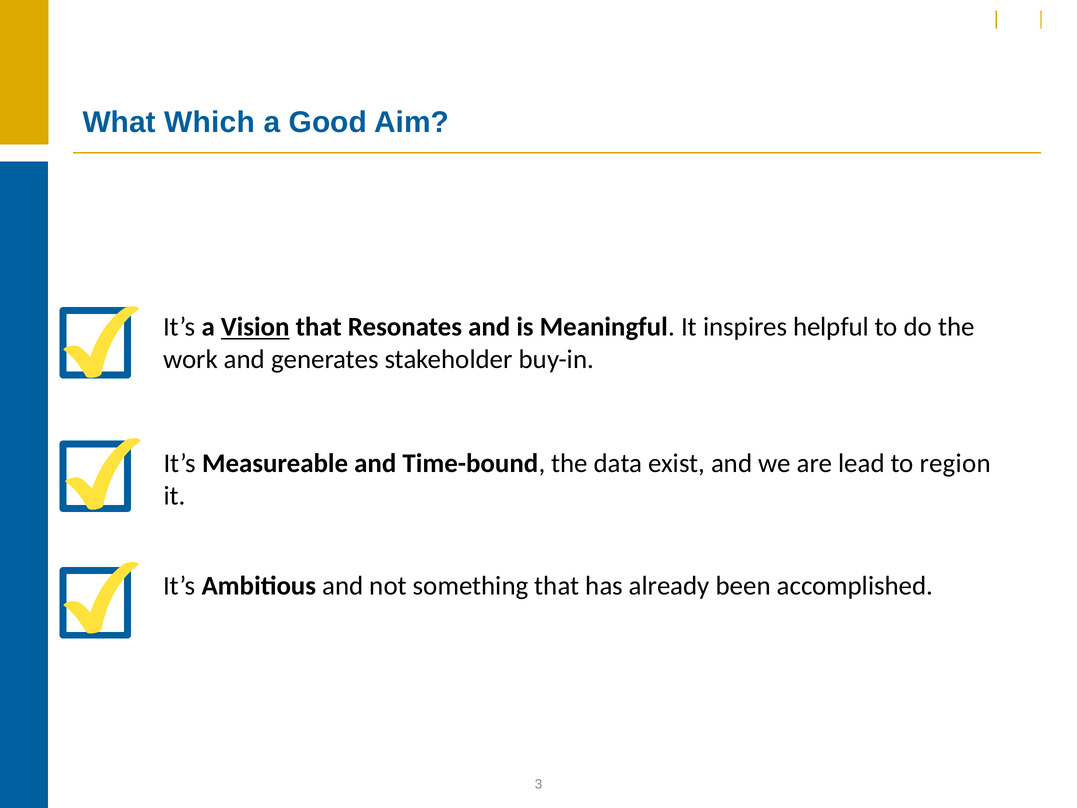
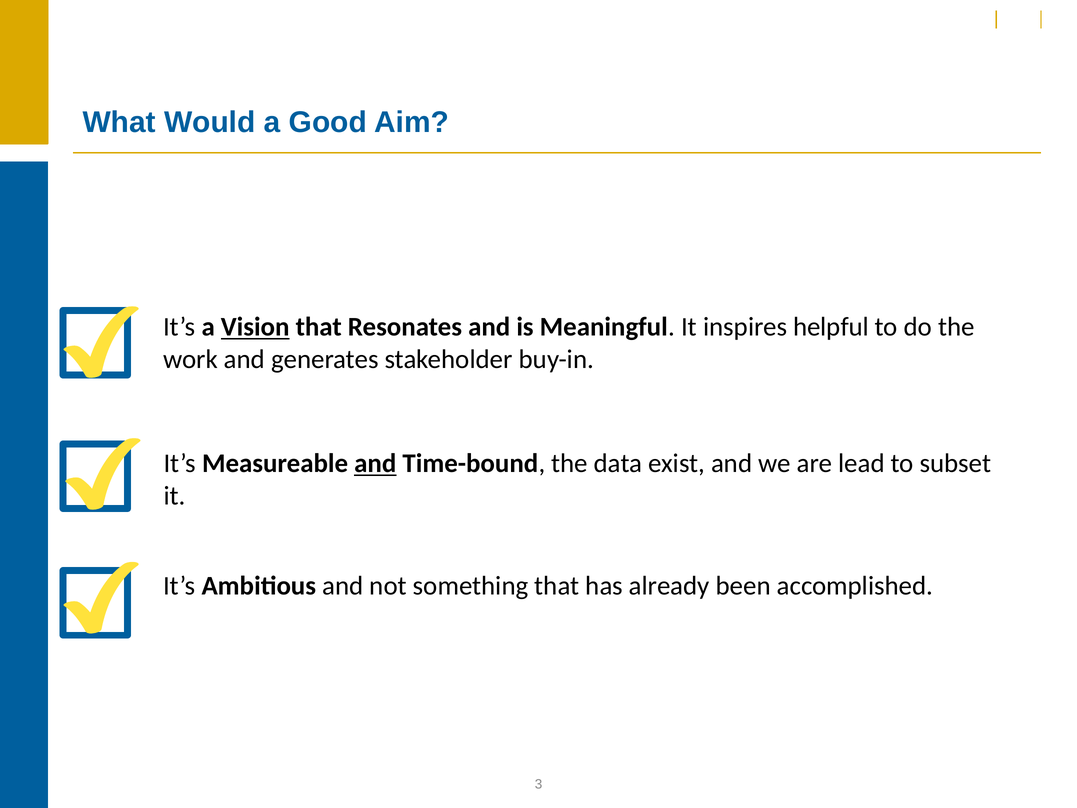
Which: Which -> Would
and at (375, 463) underline: none -> present
region: region -> subset
